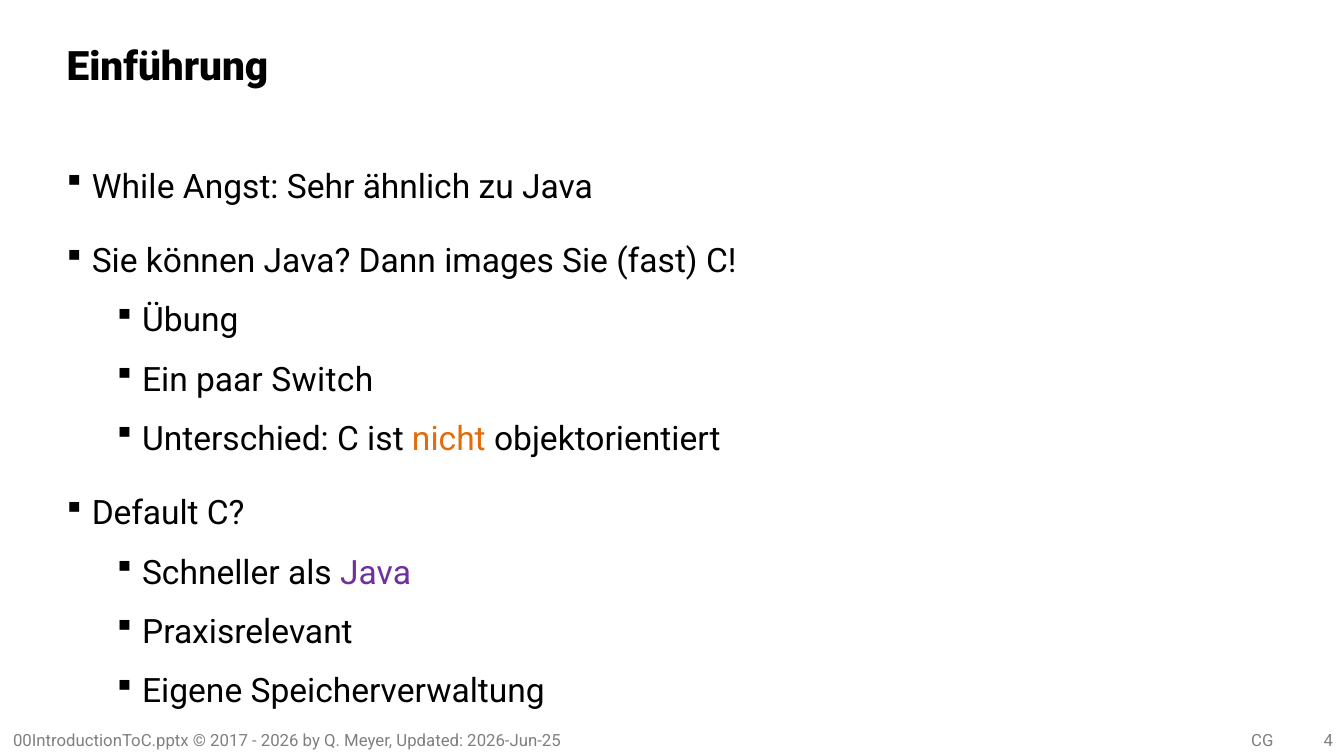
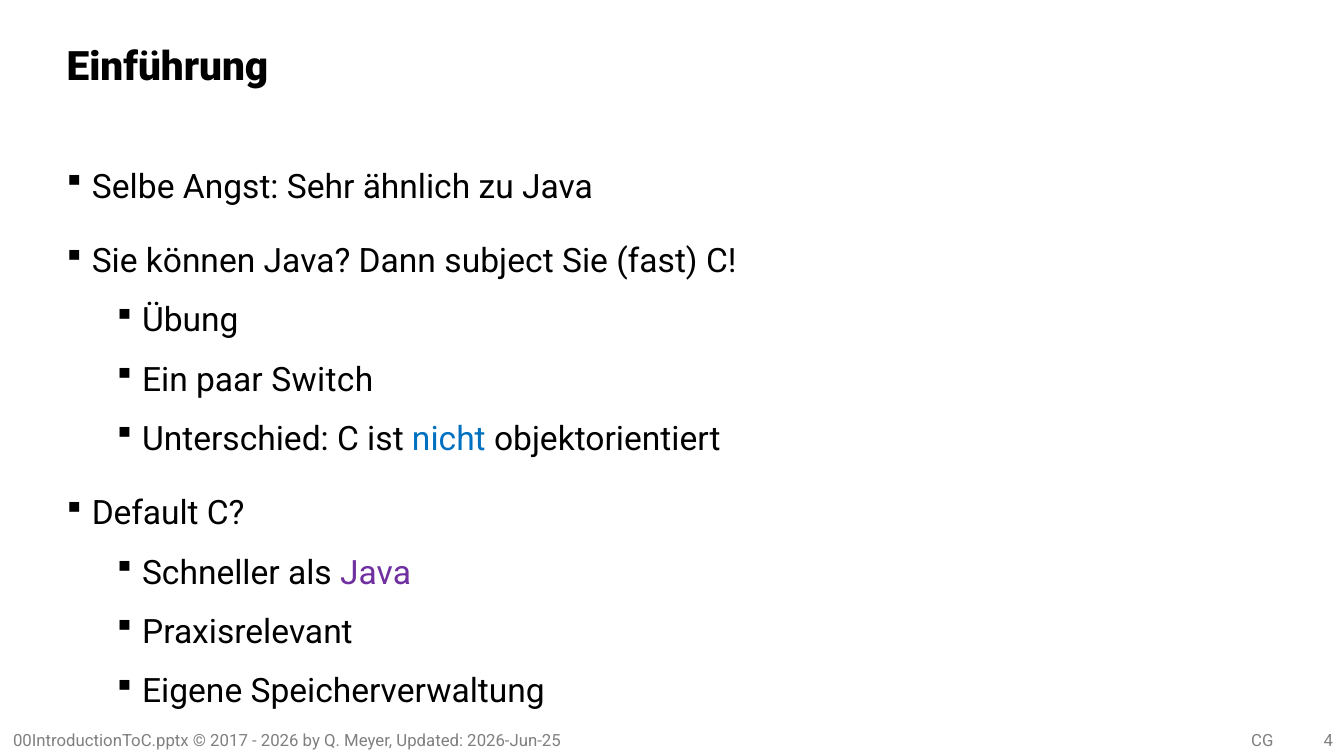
While: While -> Selbe
images: images -> subject
nicht colour: orange -> blue
